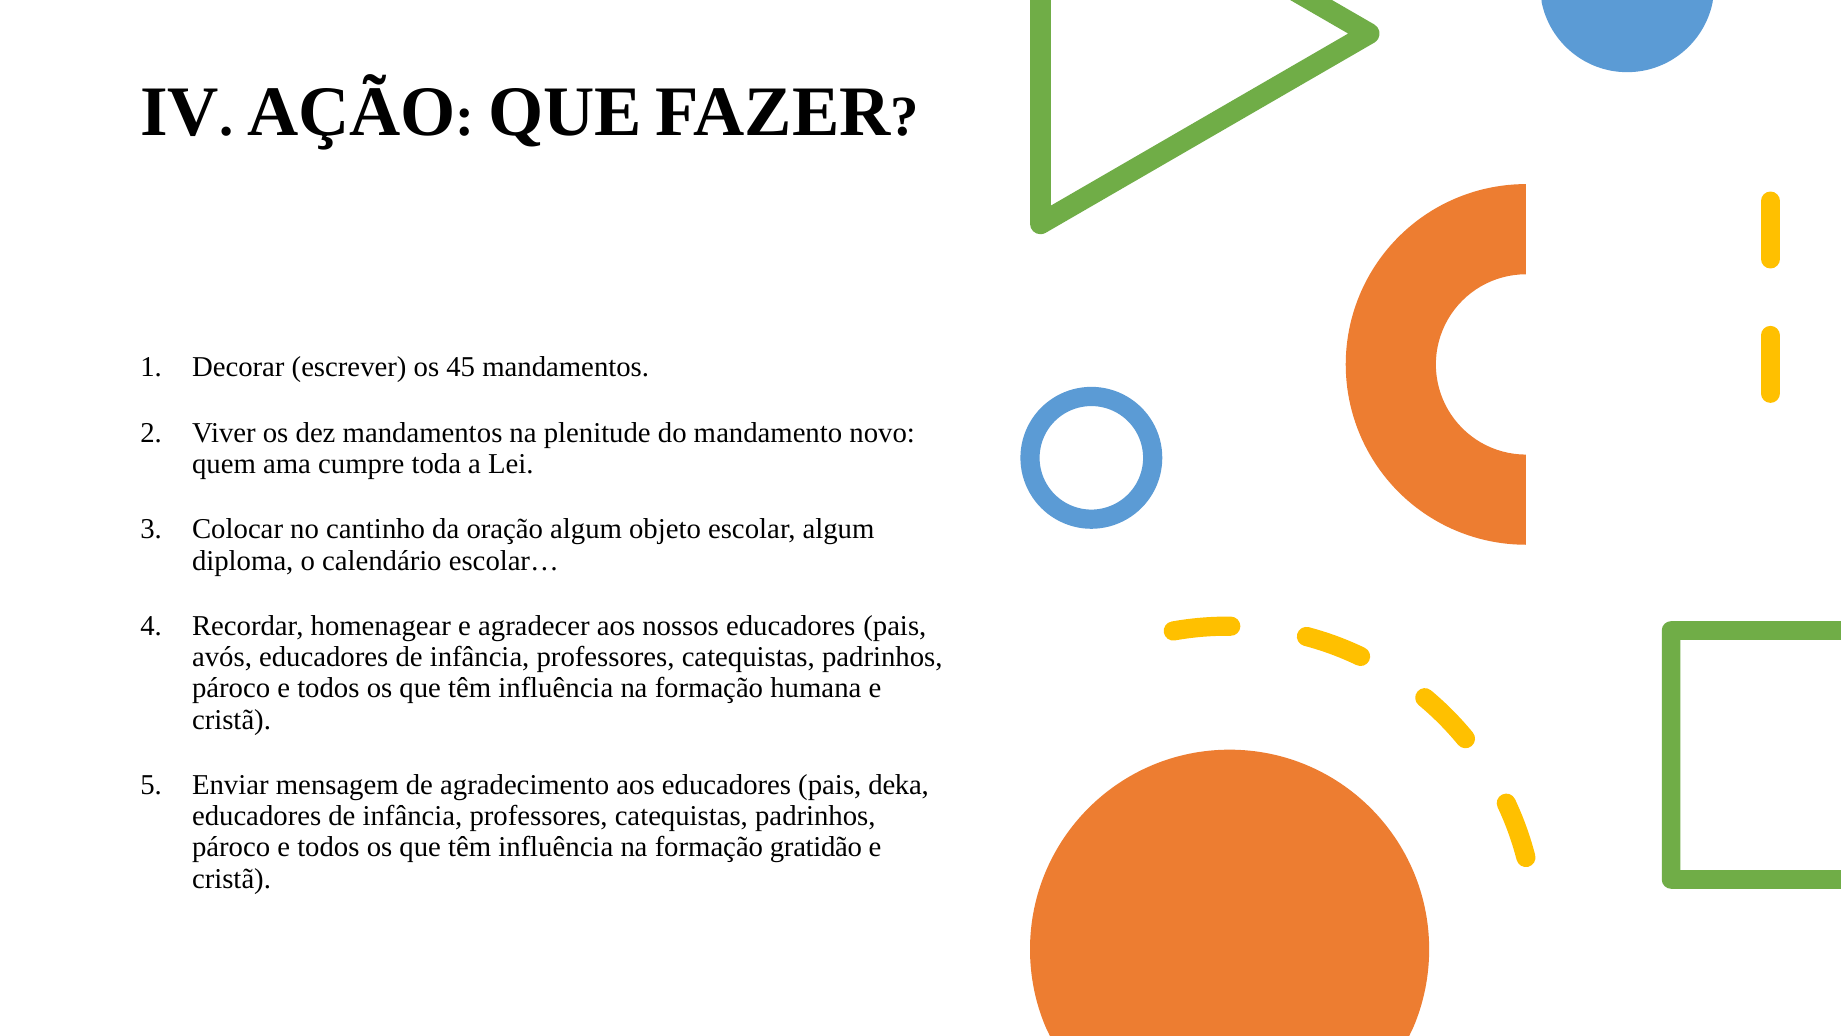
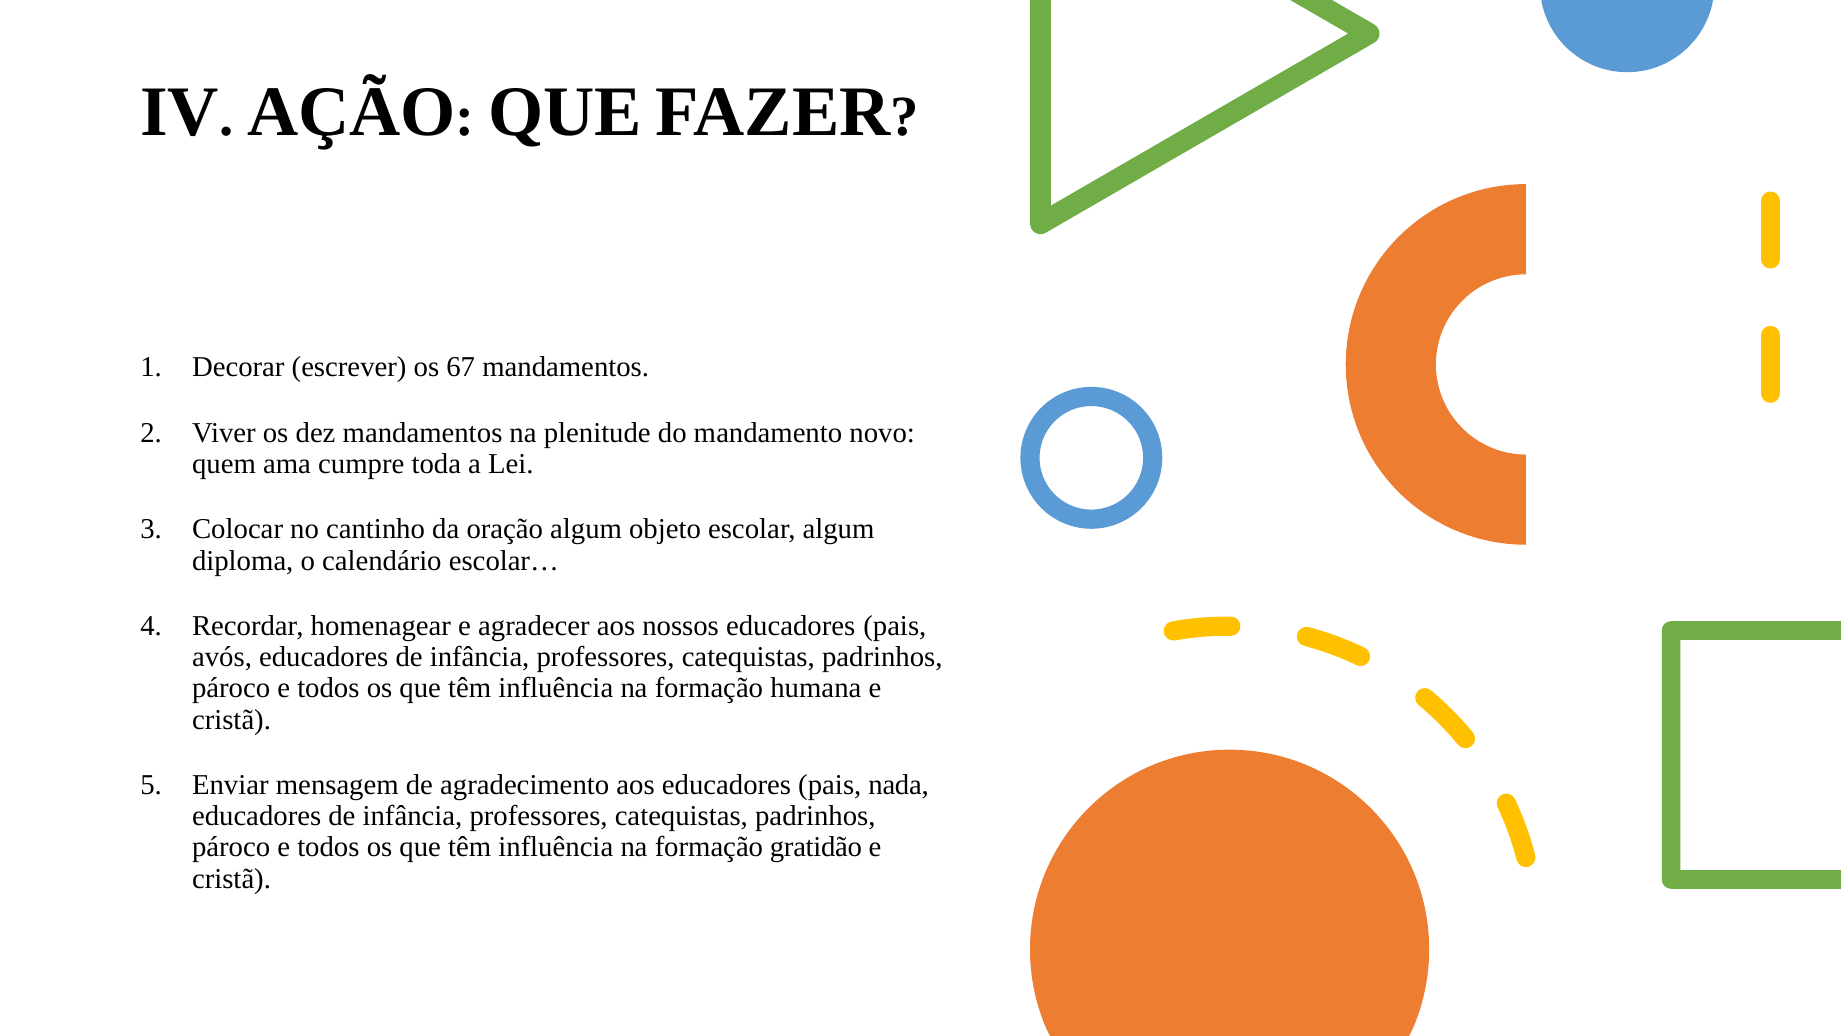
45: 45 -> 67
deka: deka -> nada
